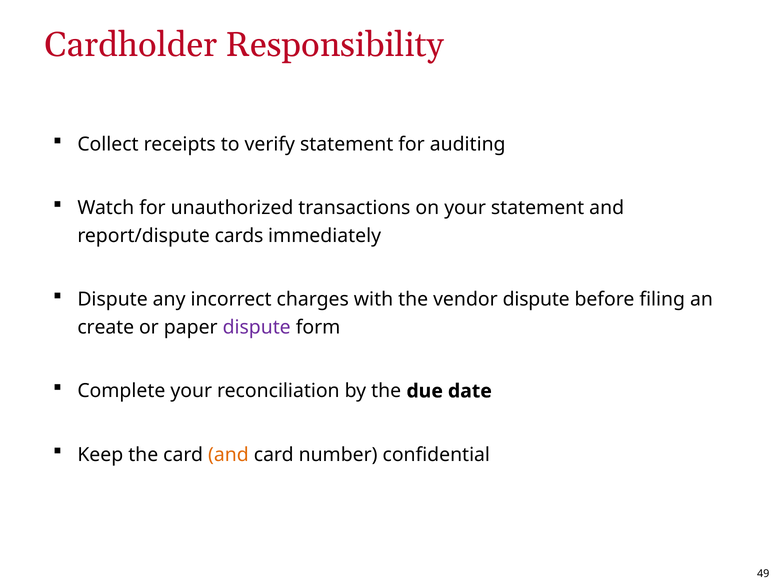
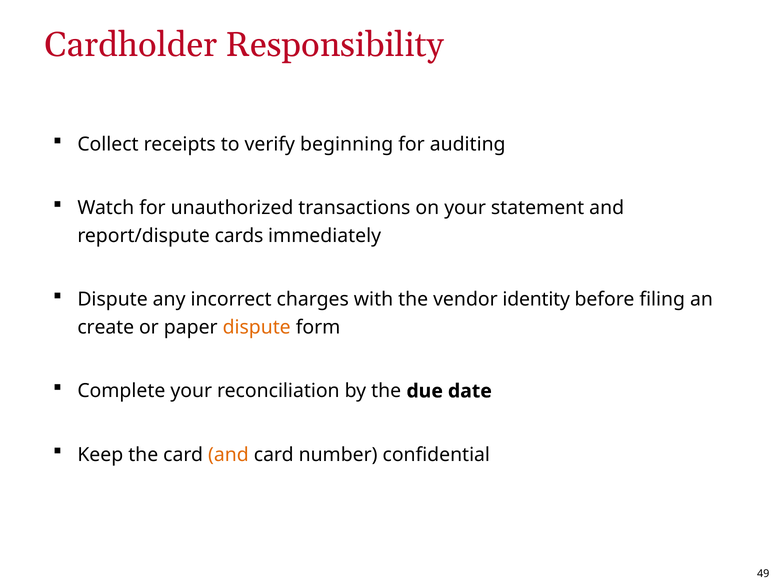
verify statement: statement -> beginning
vendor dispute: dispute -> identity
dispute at (257, 328) colour: purple -> orange
